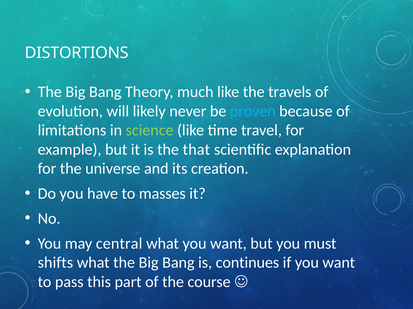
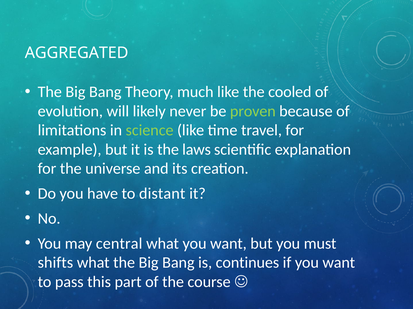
DISTORTIONS: DISTORTIONS -> AGGREGATED
travels: travels -> cooled
proven colour: light blue -> light green
that: that -> laws
masses: masses -> distant
